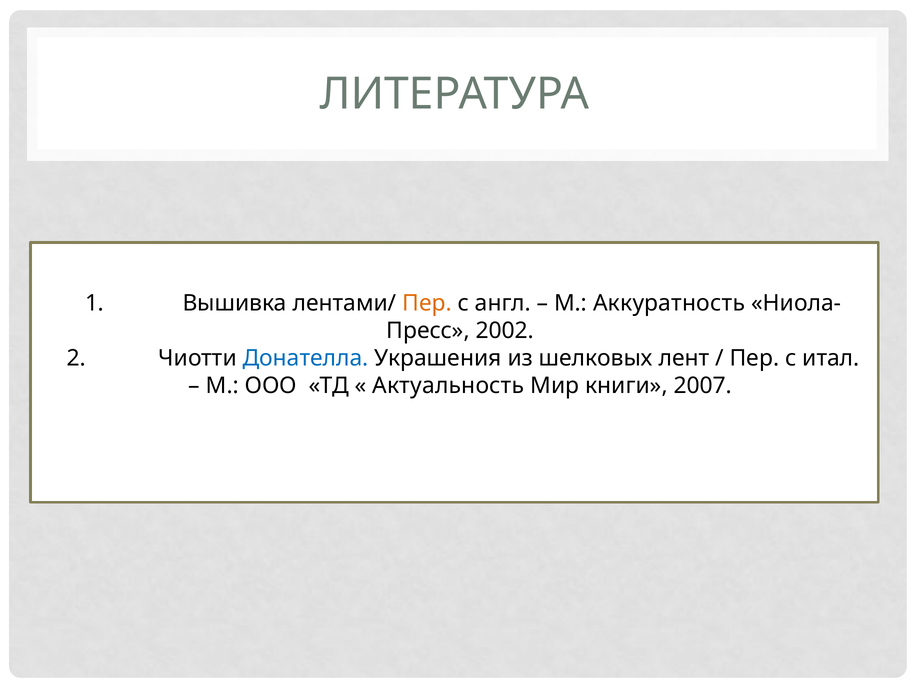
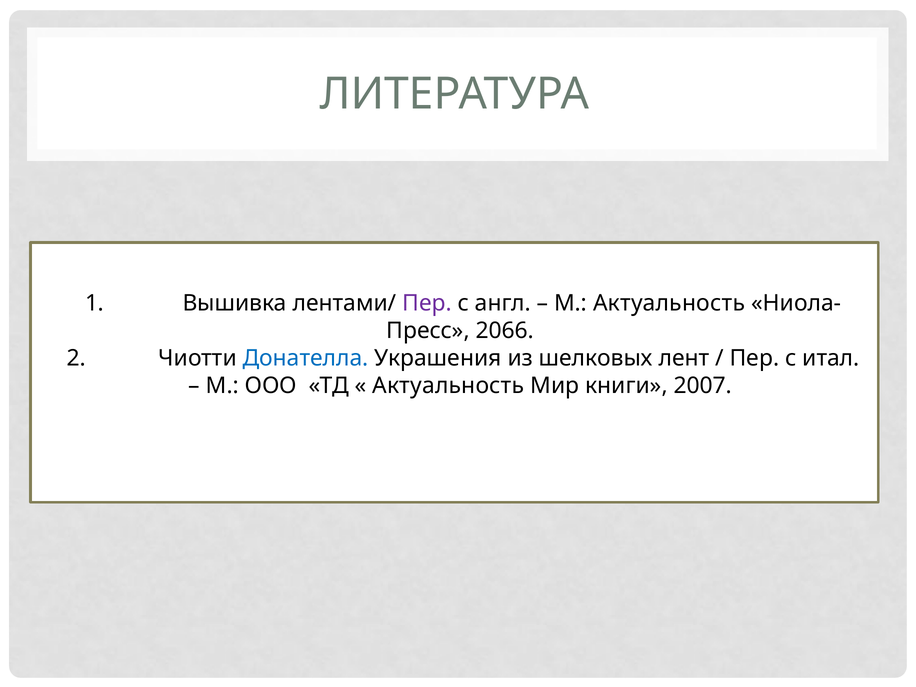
Пер at (427, 303) colour: orange -> purple
М Аккуратность: Аккуратность -> Актуальность
2002: 2002 -> 2066
